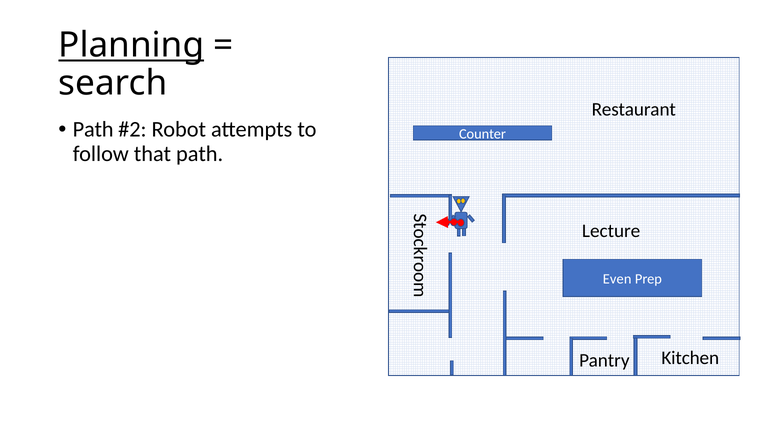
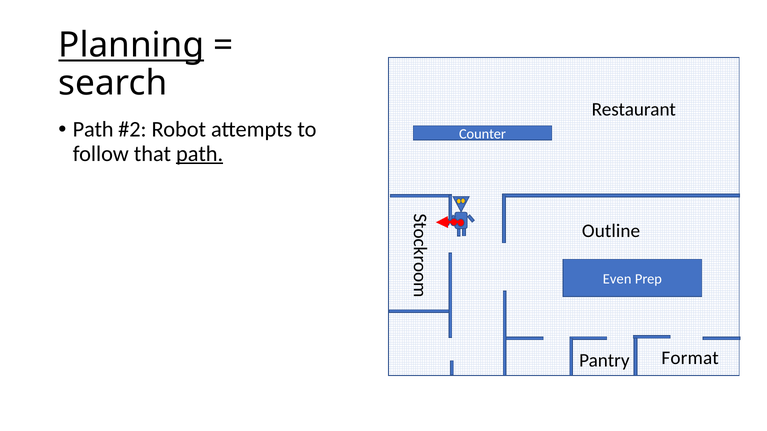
path at (200, 154) underline: none -> present
Lecture: Lecture -> Outline
Kitchen: Kitchen -> Format
